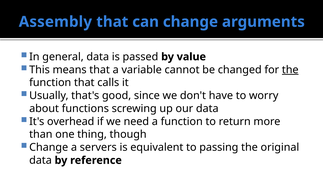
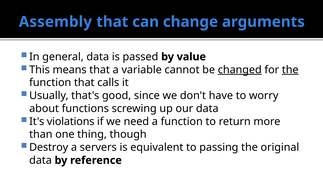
changed underline: none -> present
overhead: overhead -> violations
Change at (49, 147): Change -> Destroy
